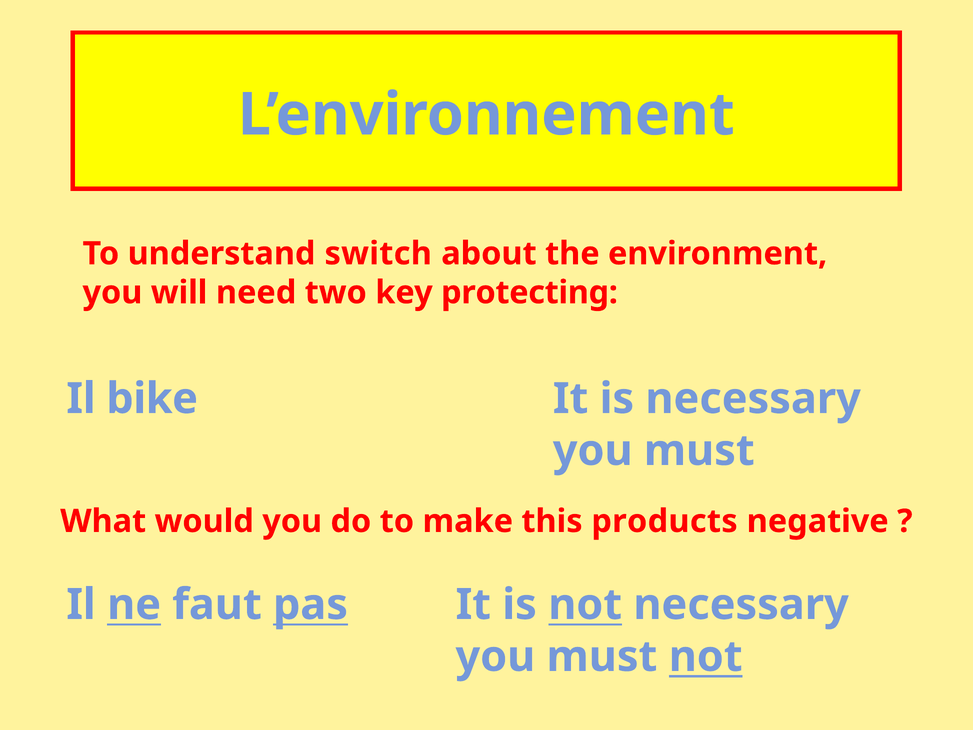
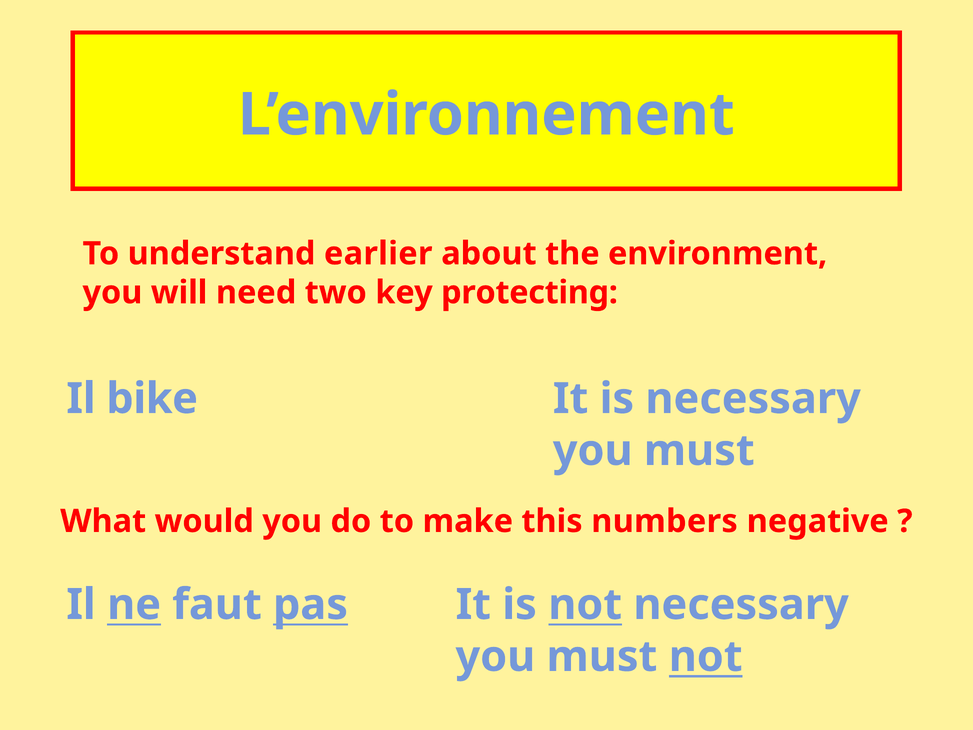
switch: switch -> earlier
products: products -> numbers
